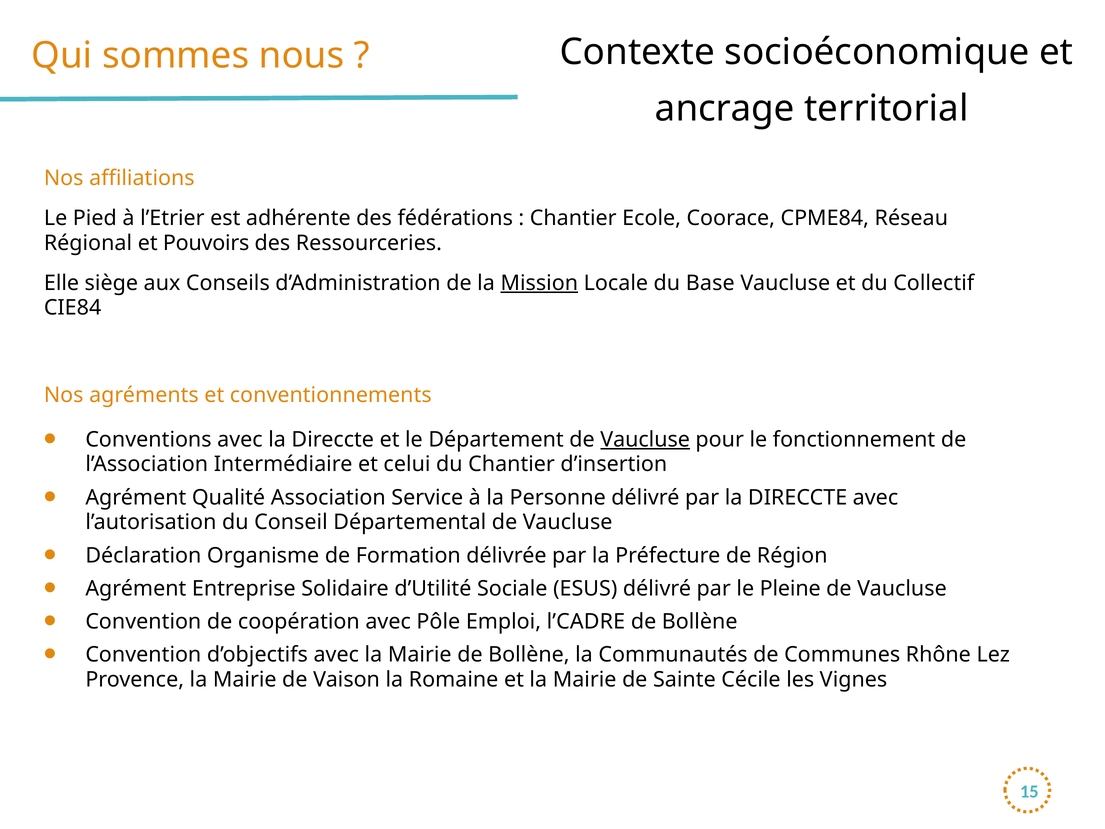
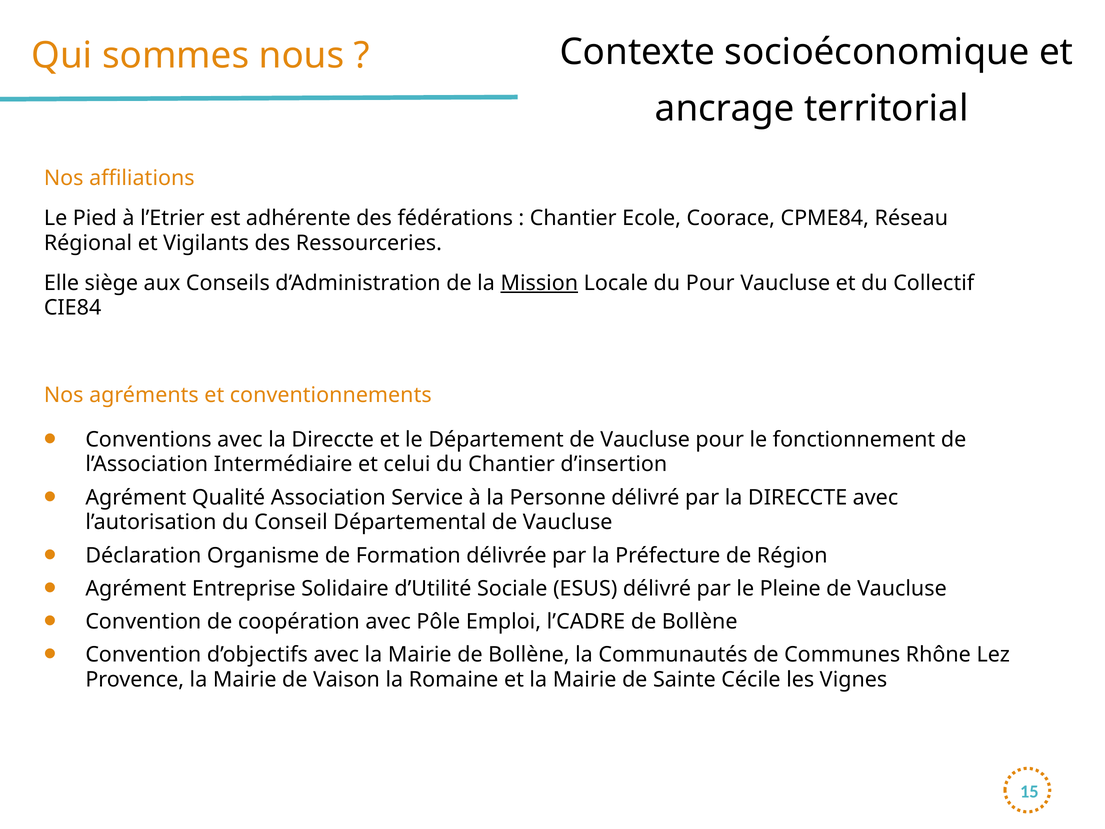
Pouvoirs: Pouvoirs -> Vigilants
du Base: Base -> Pour
Vaucluse at (645, 439) underline: present -> none
